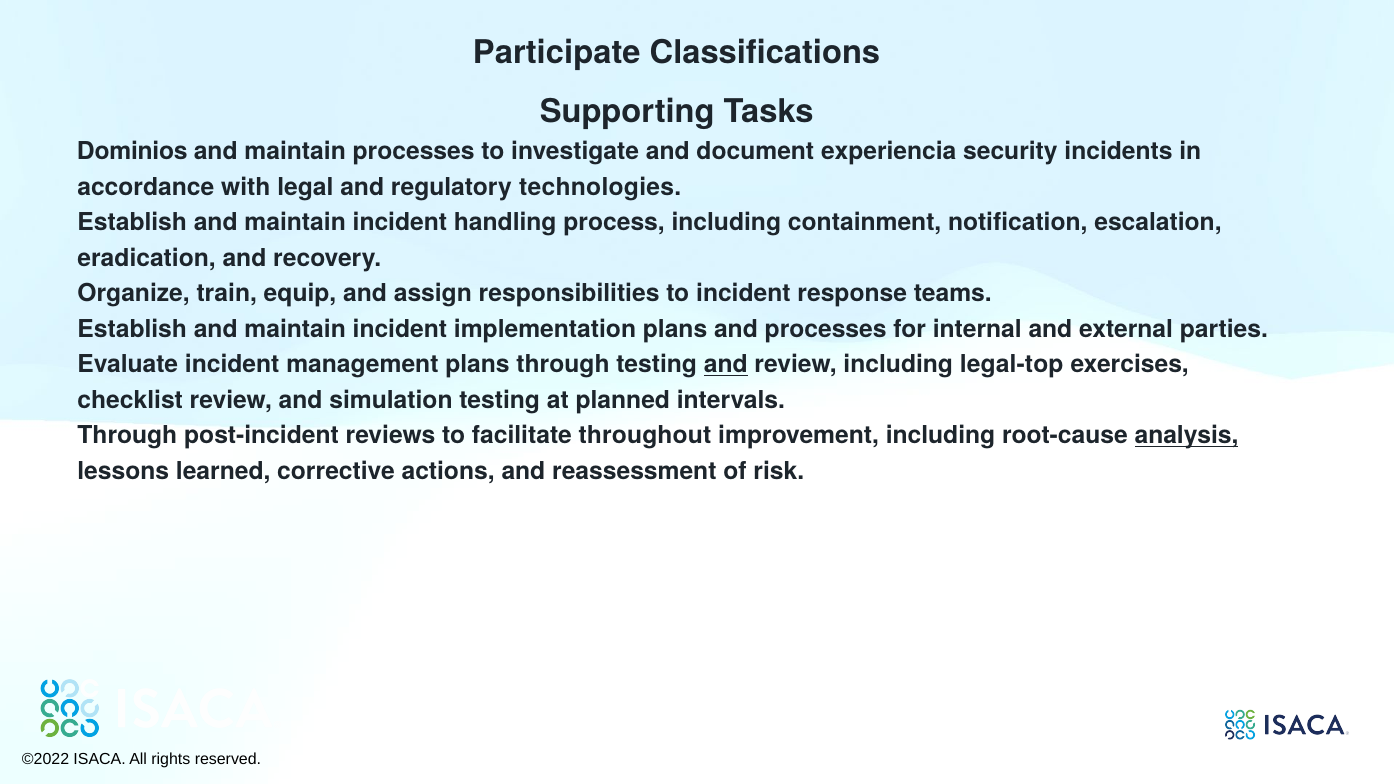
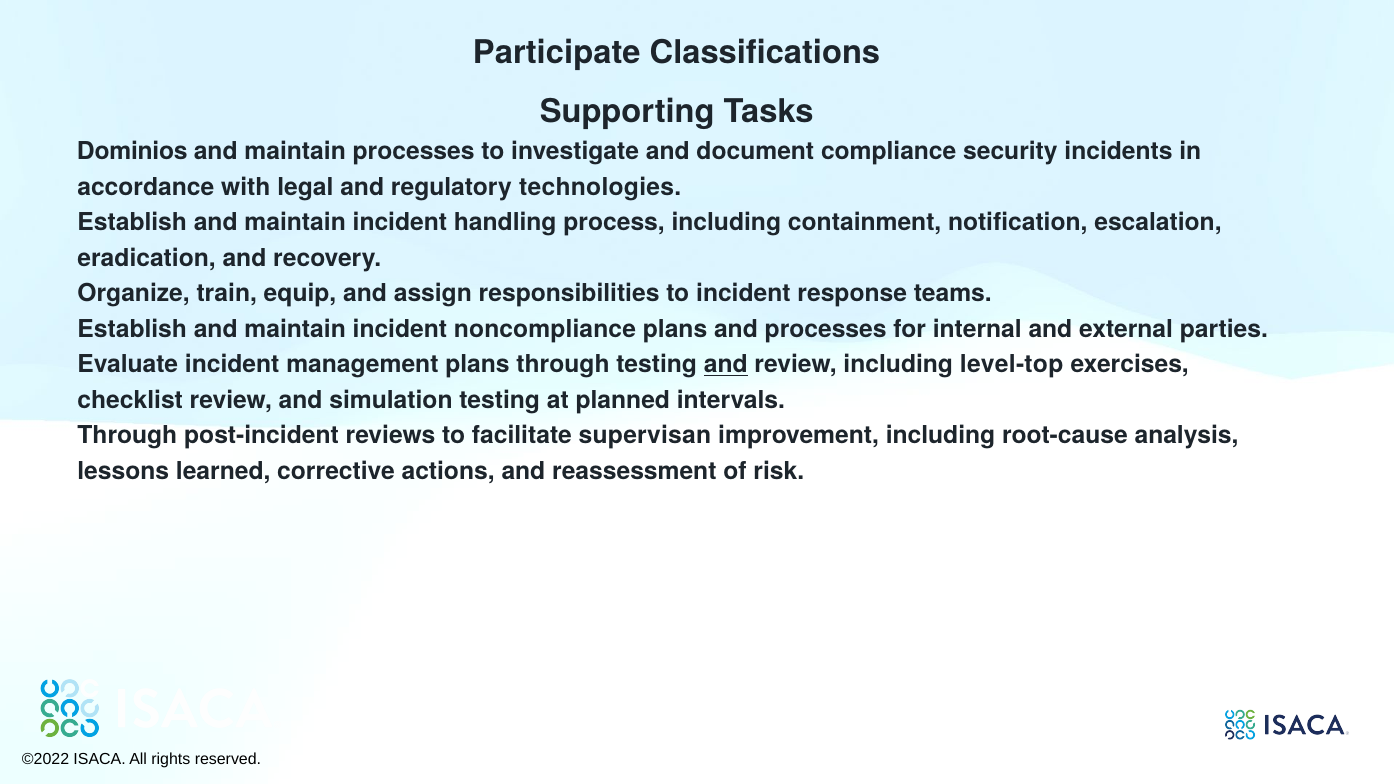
experiencia: experiencia -> compliance
implementation: implementation -> noncompliance
legal-top: legal-top -> level-top
throughout: throughout -> supervisan
analysis underline: present -> none
